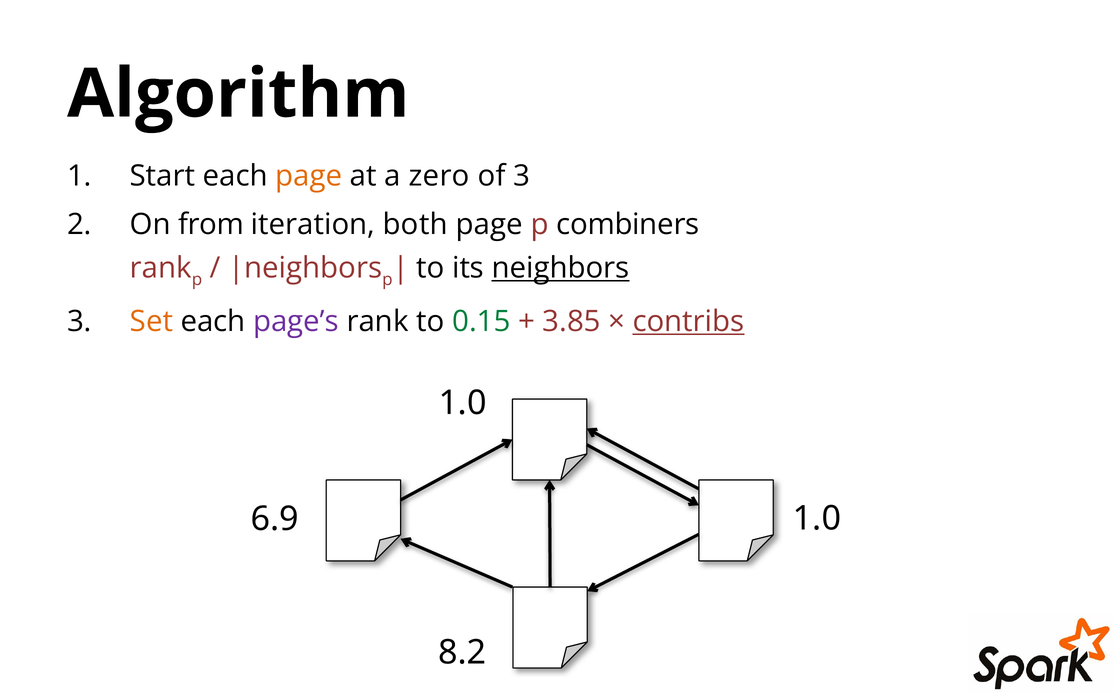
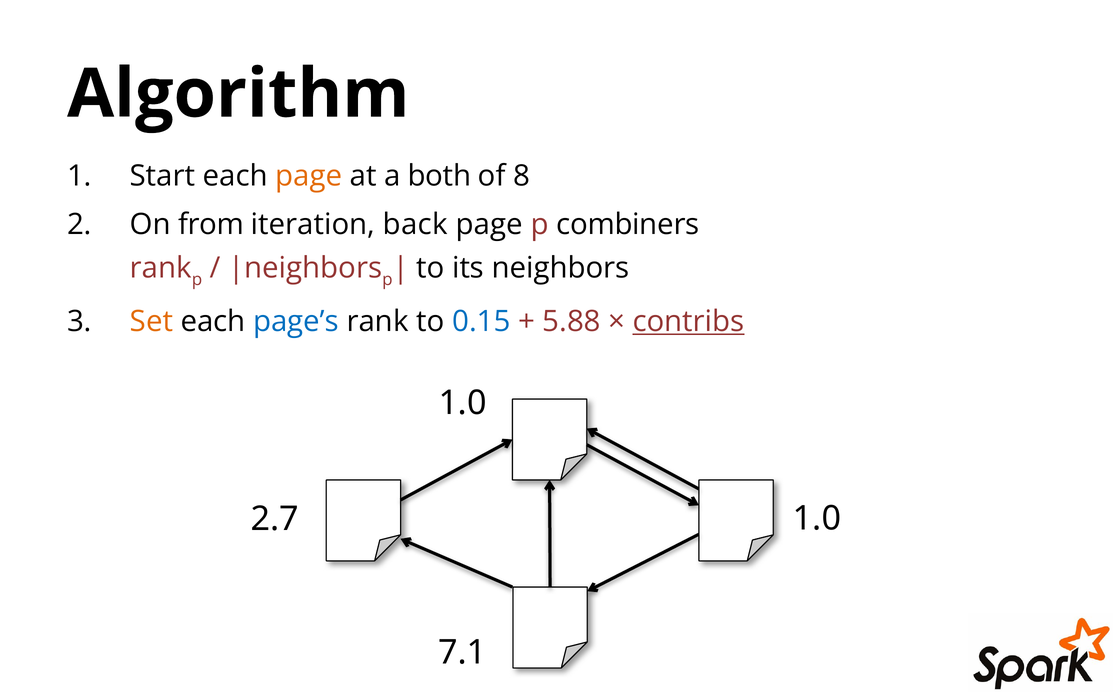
zero: zero -> both
of 3: 3 -> 8
both: both -> back
neighbors underline: present -> none
page’s colour: purple -> blue
0.15 colour: green -> blue
3.85: 3.85 -> 5.88
6.9: 6.9 -> 2.7
8.2: 8.2 -> 7.1
